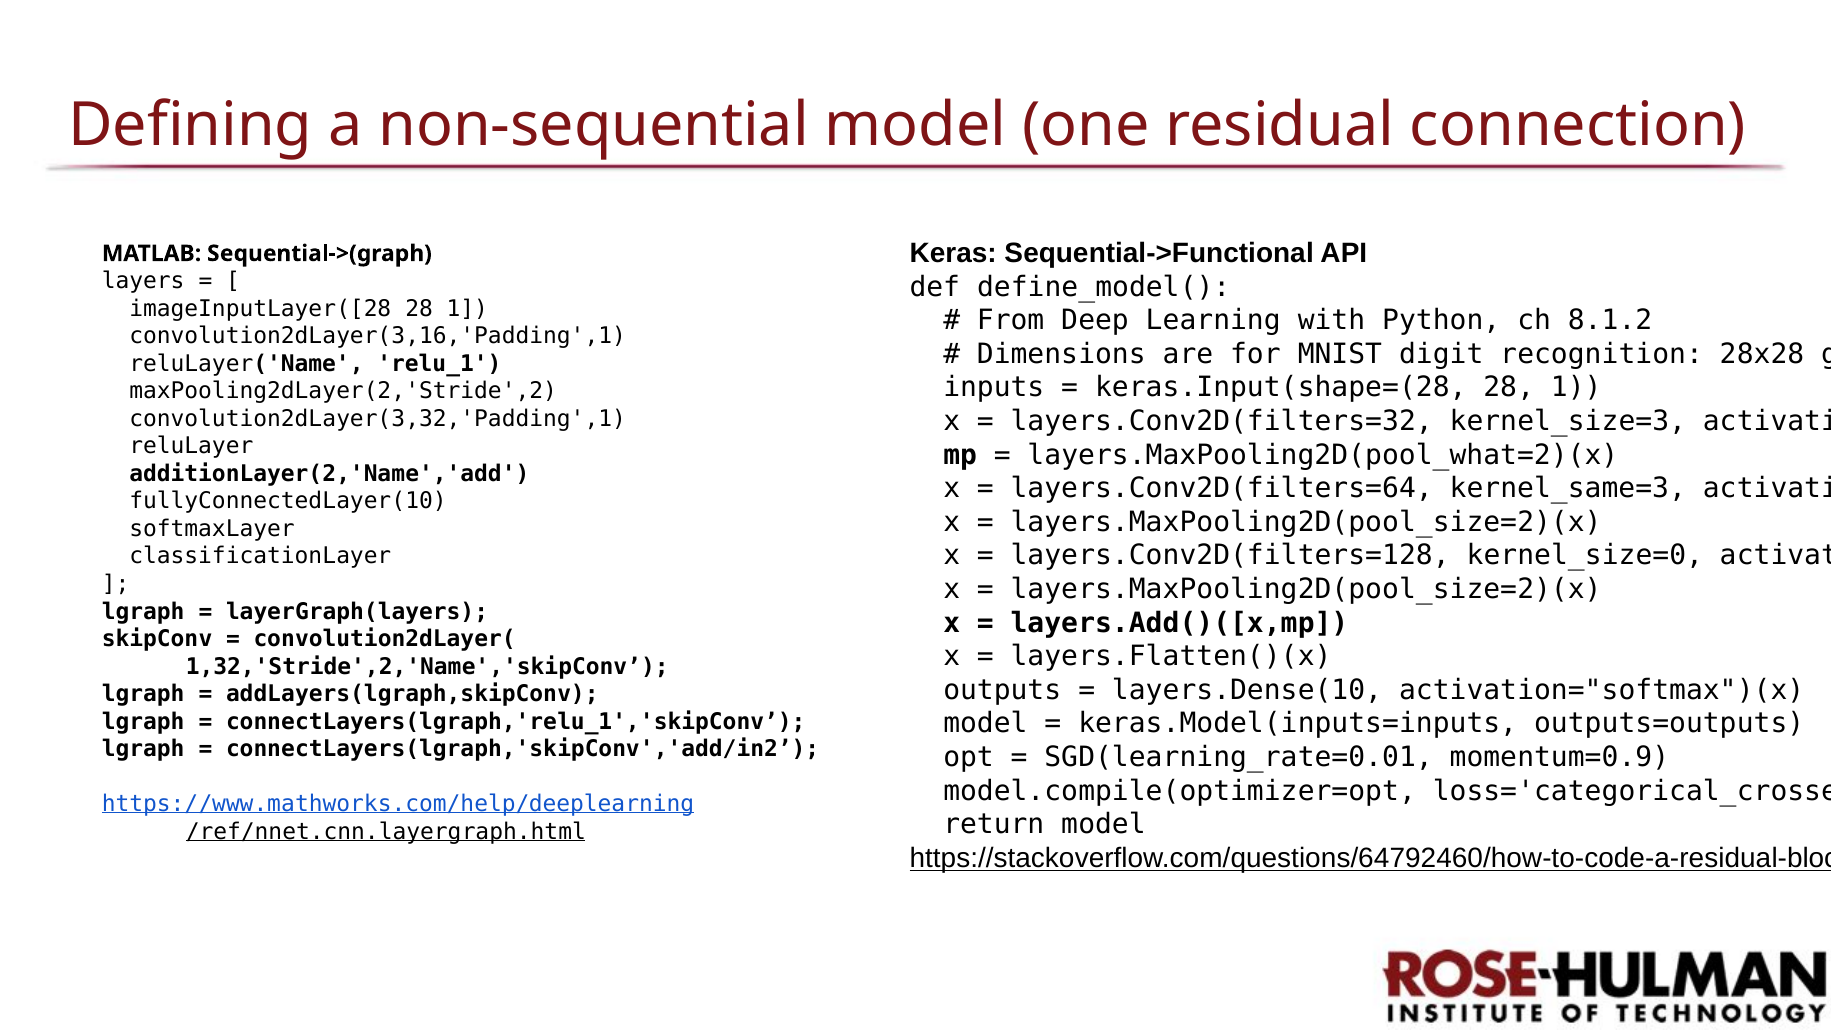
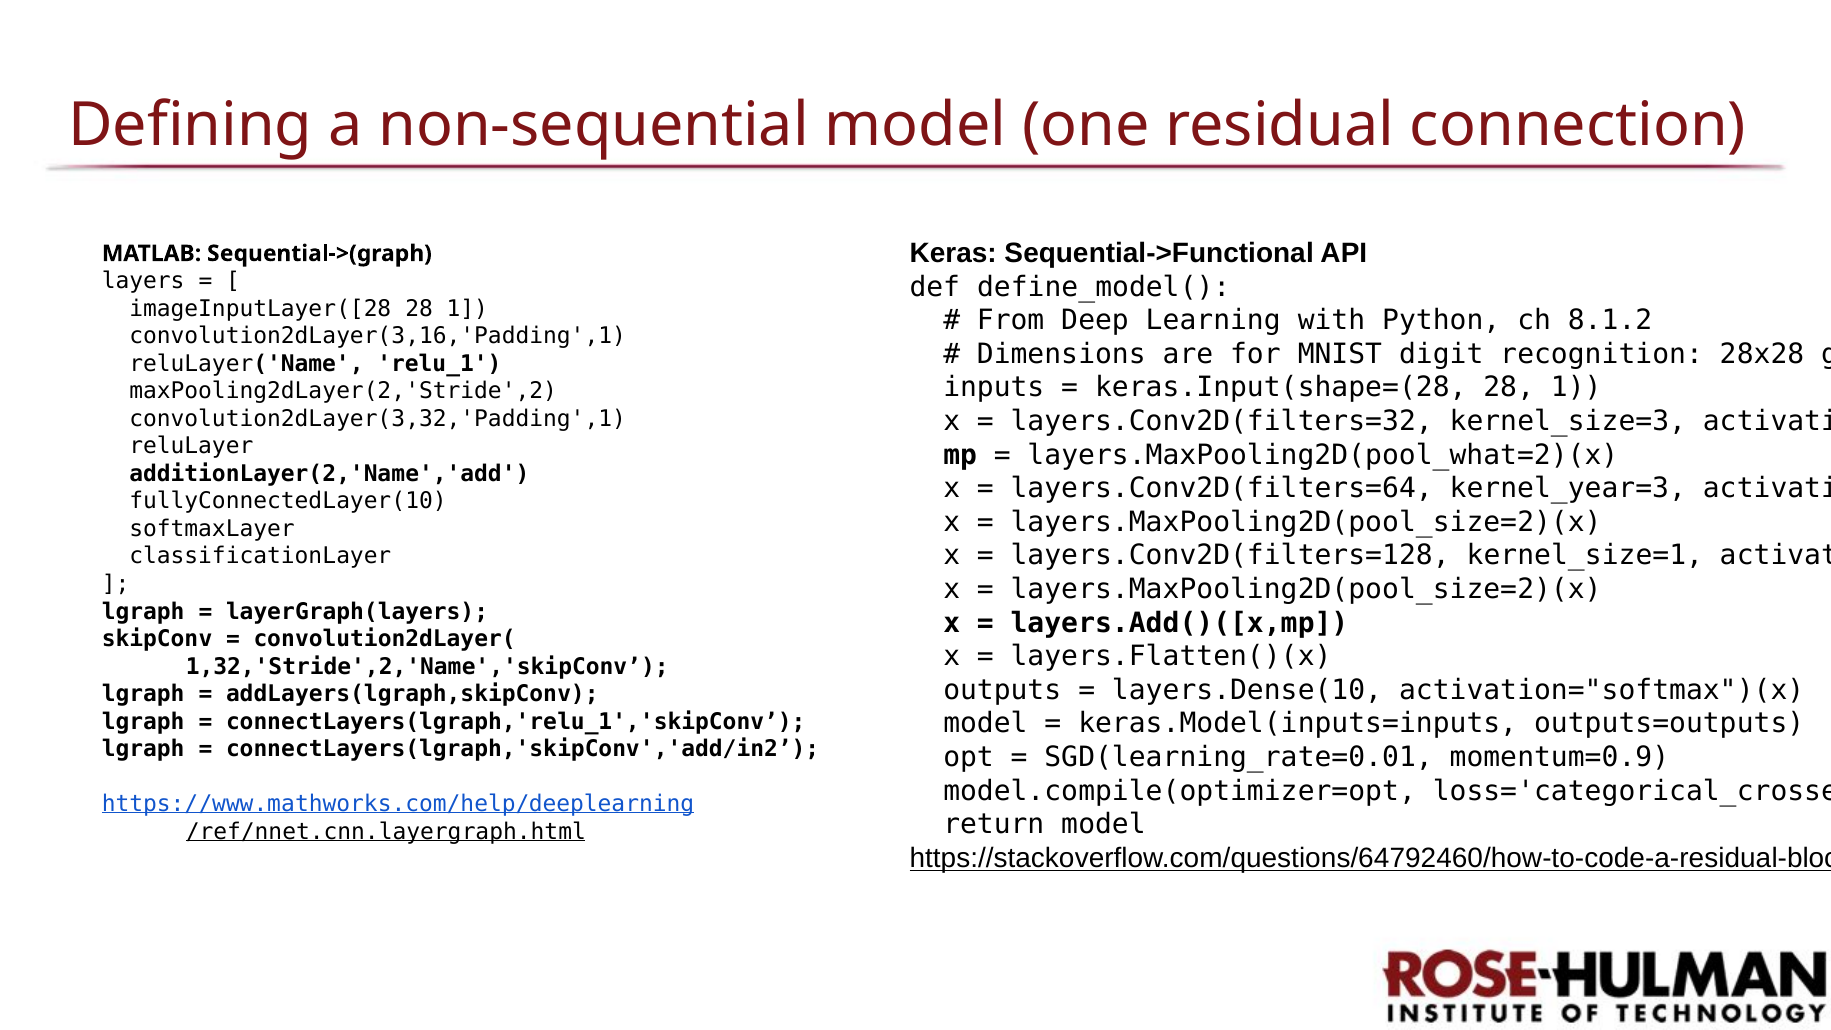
kernel_same=3: kernel_same=3 -> kernel_year=3
kernel_size=0: kernel_size=0 -> kernel_size=1
